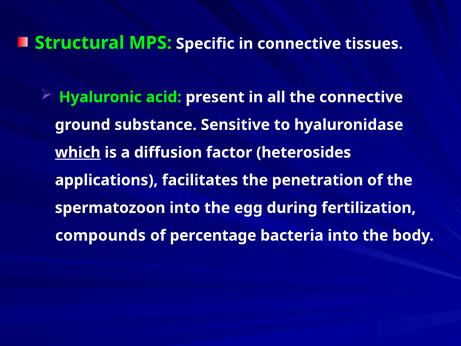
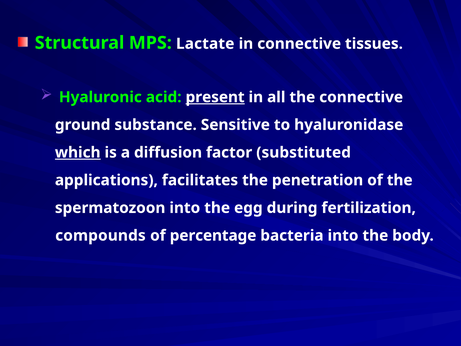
Specific: Specific -> Lactate
present underline: none -> present
heterosides: heterosides -> substituted
